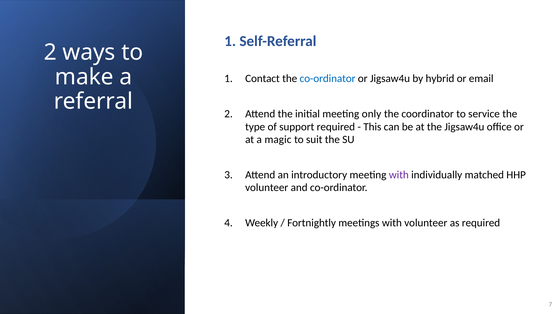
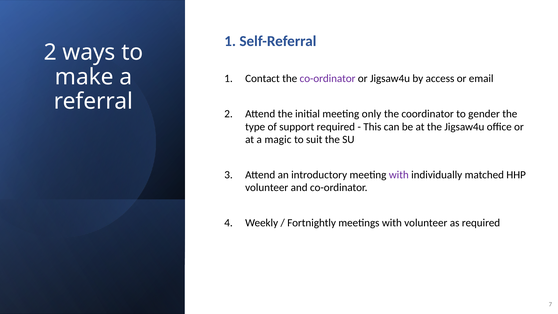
co-ordinator at (328, 79) colour: blue -> purple
hybrid: hybrid -> access
service: service -> gender
